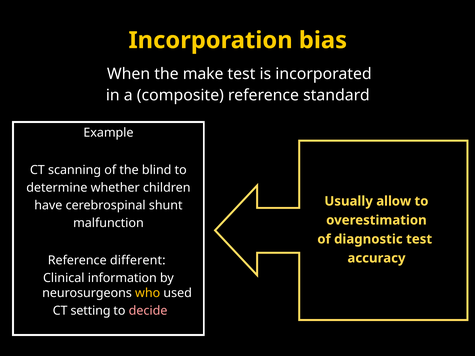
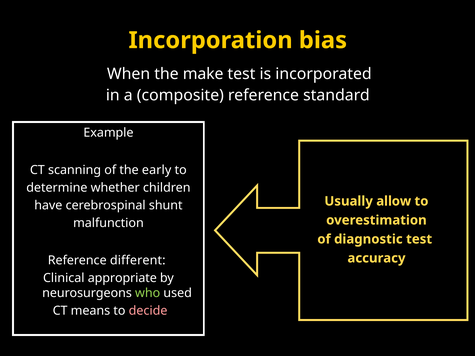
blind: blind -> early
information: information -> appropriate
who colour: yellow -> light green
setting: setting -> means
